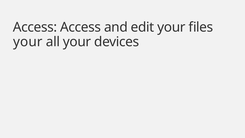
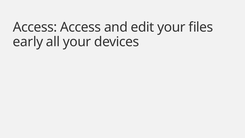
your at (28, 42): your -> early
